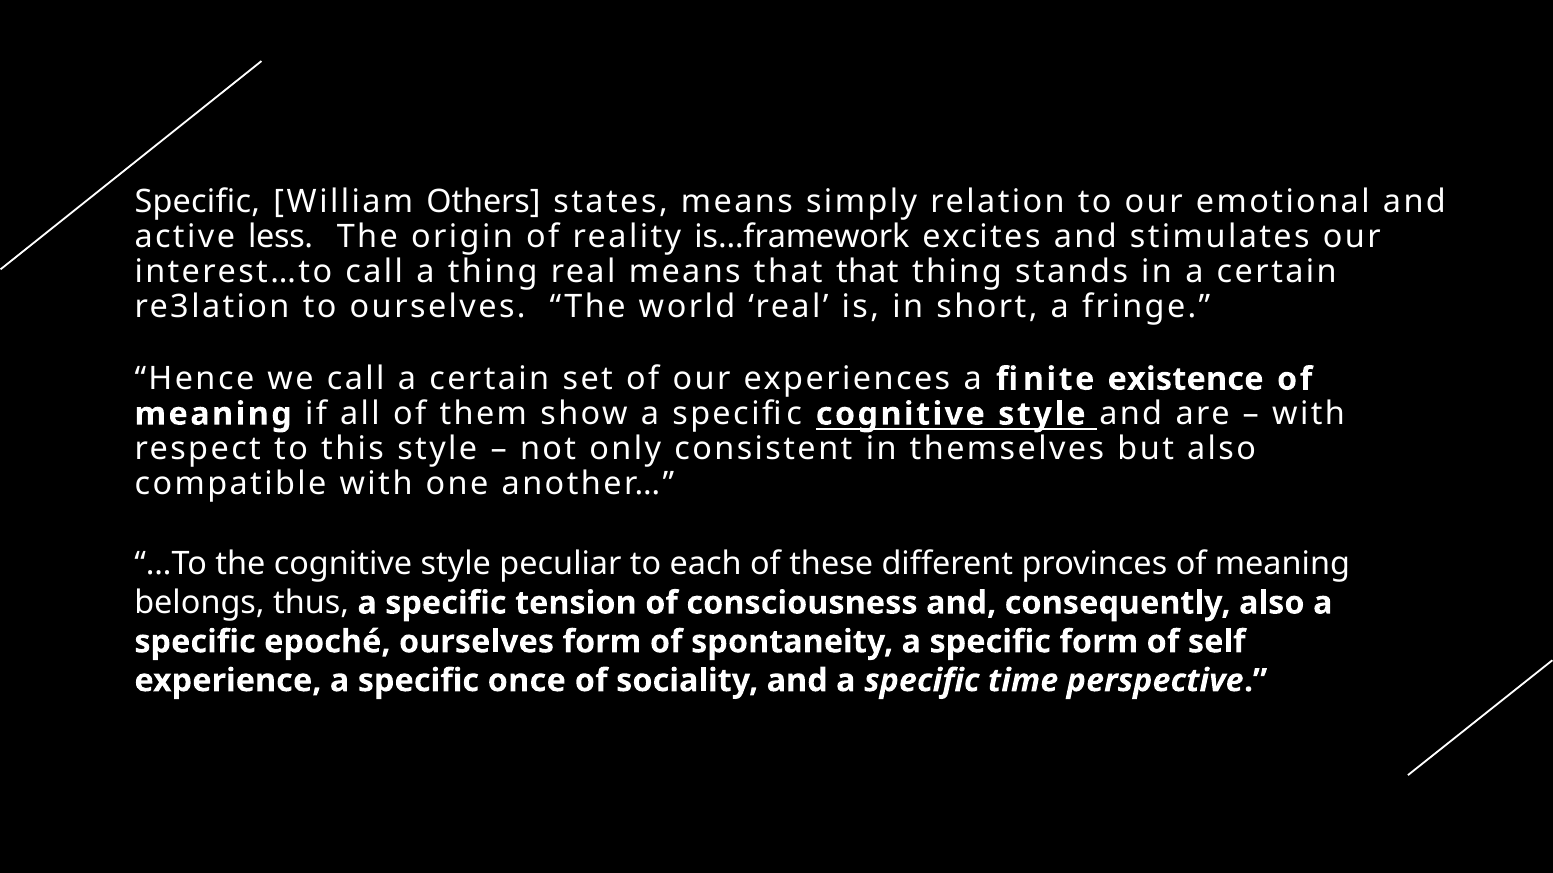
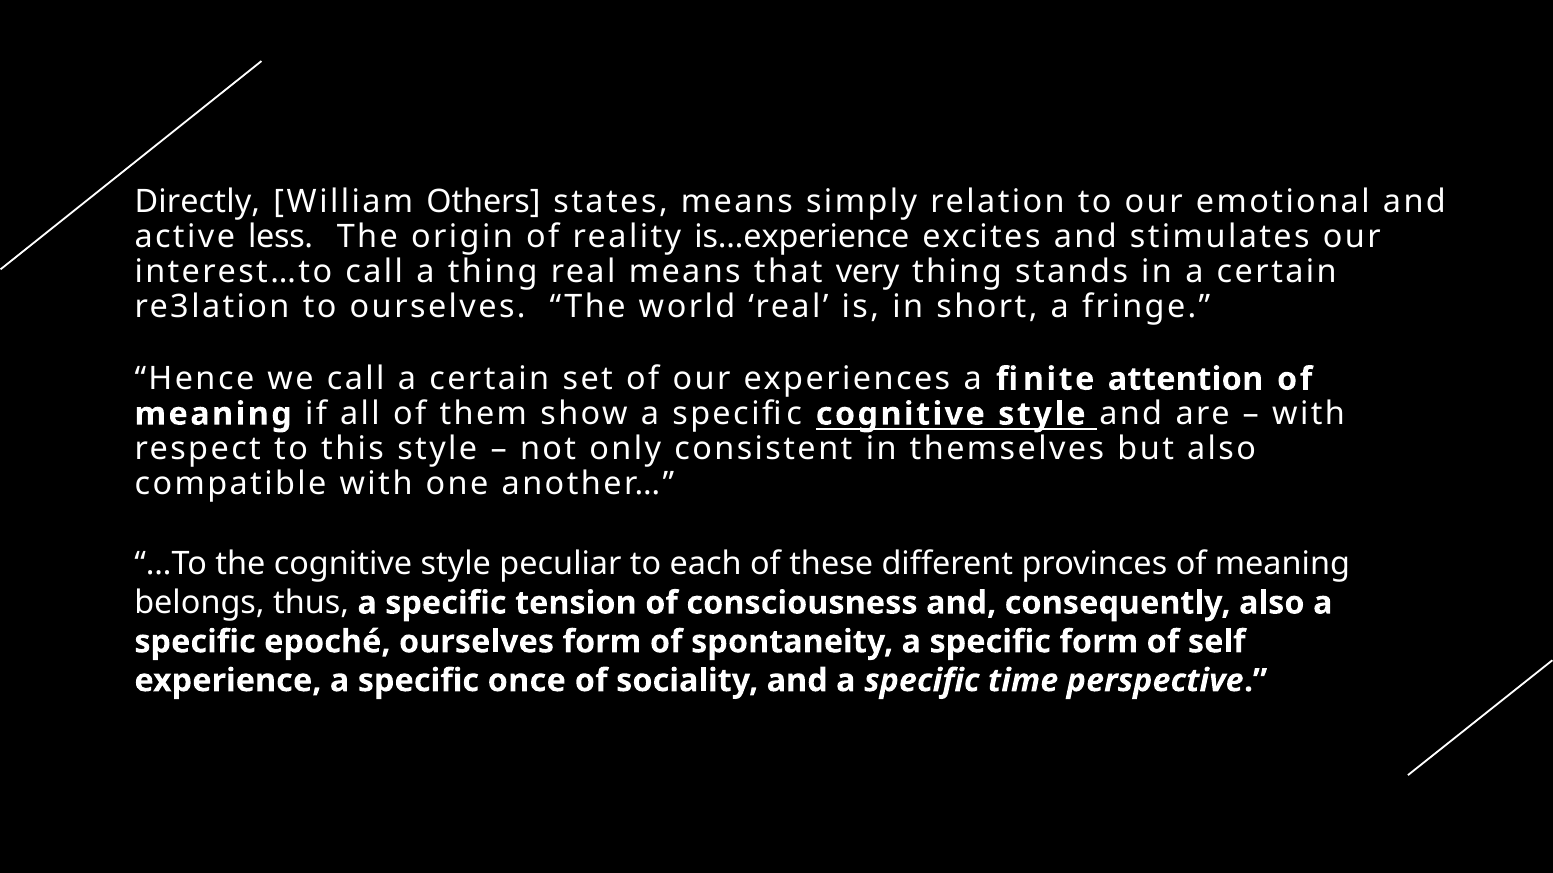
Specific at (197, 202): Specific -> Directly
is…framework: is…framework -> is…experience
that that: that -> very
existence: existence -> attention
